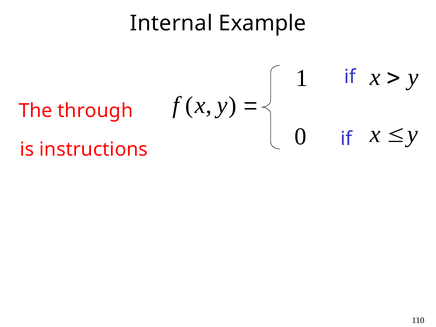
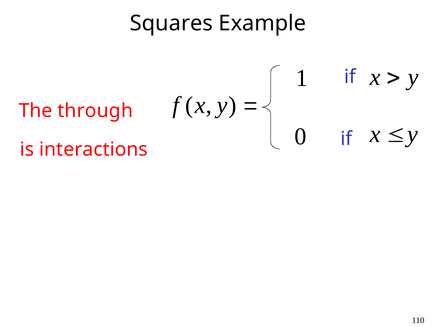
Internal: Internal -> Squares
instructions: instructions -> interactions
